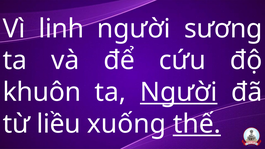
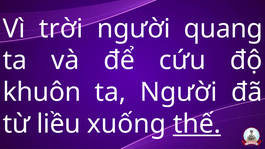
linh: linh -> trời
sương: sương -> quang
Người at (179, 92) underline: present -> none
